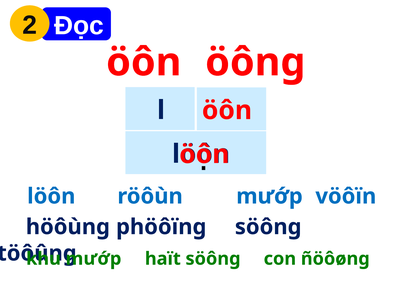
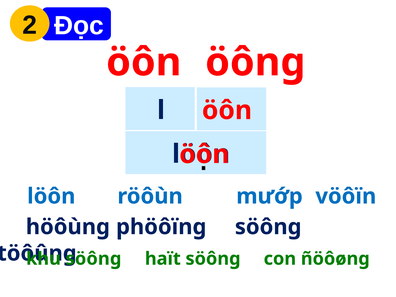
mướp at (94, 259): mướp -> söông
